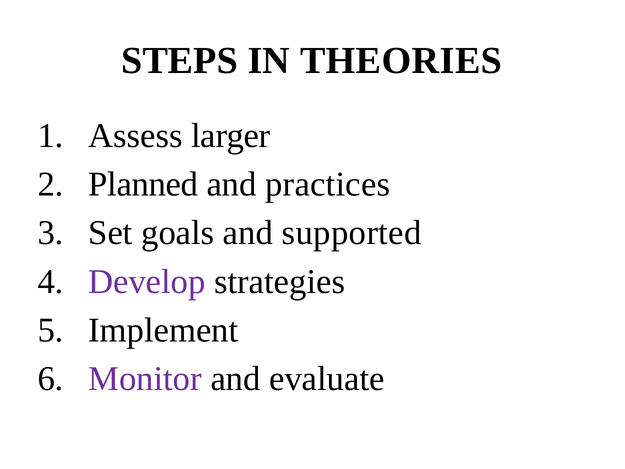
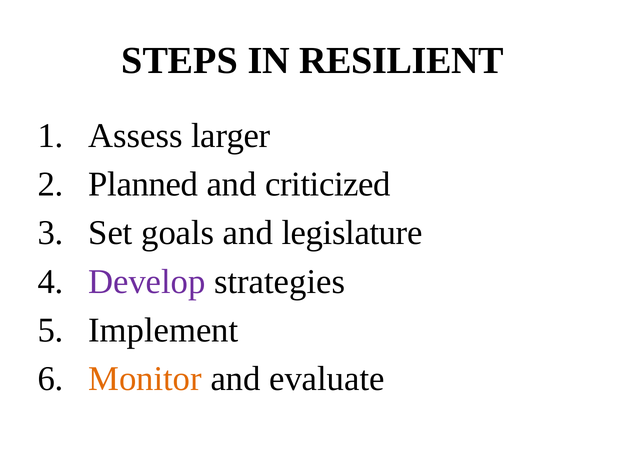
THEORIES: THEORIES -> RESILIENT
practices: practices -> criticized
supported: supported -> legislature
Monitor colour: purple -> orange
